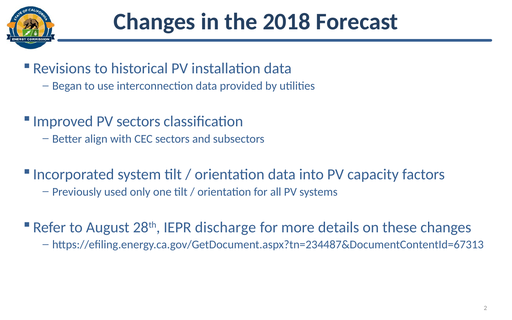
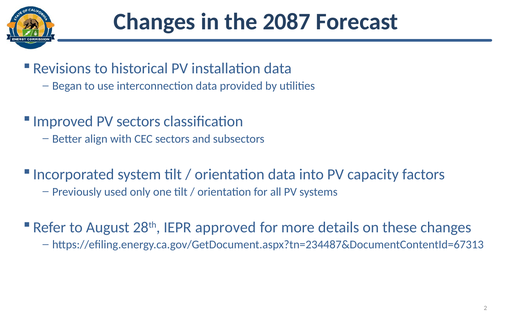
2018: 2018 -> 2087
discharge: discharge -> approved
